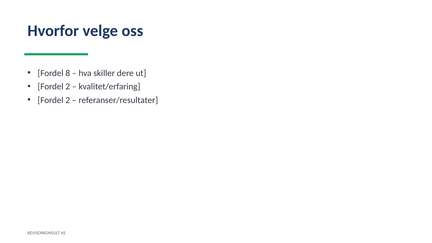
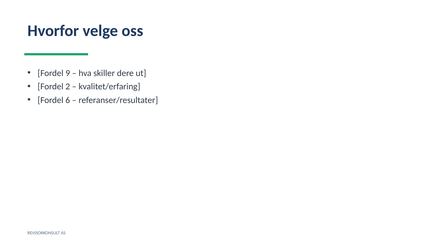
8: 8 -> 9
2 at (68, 100): 2 -> 6
